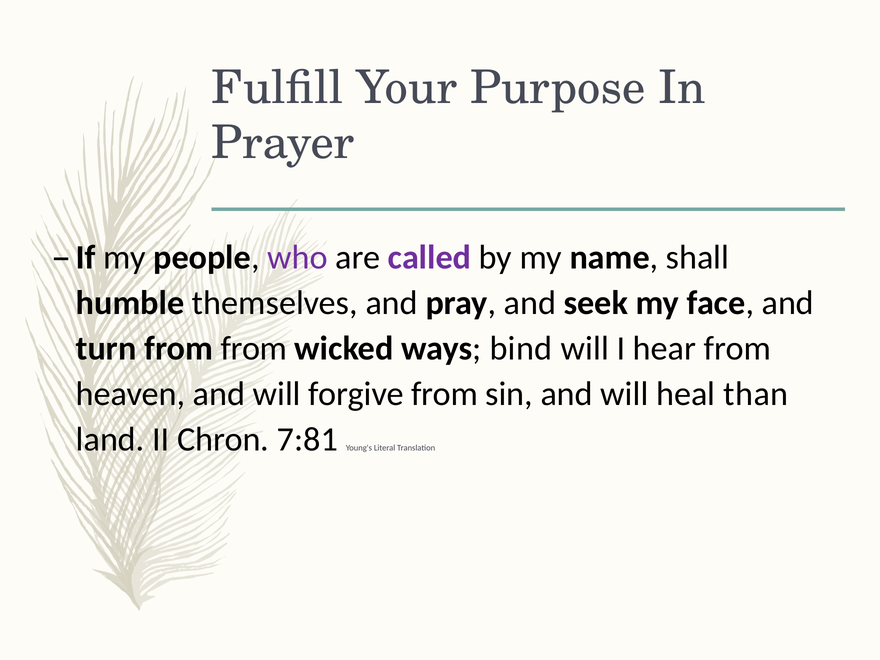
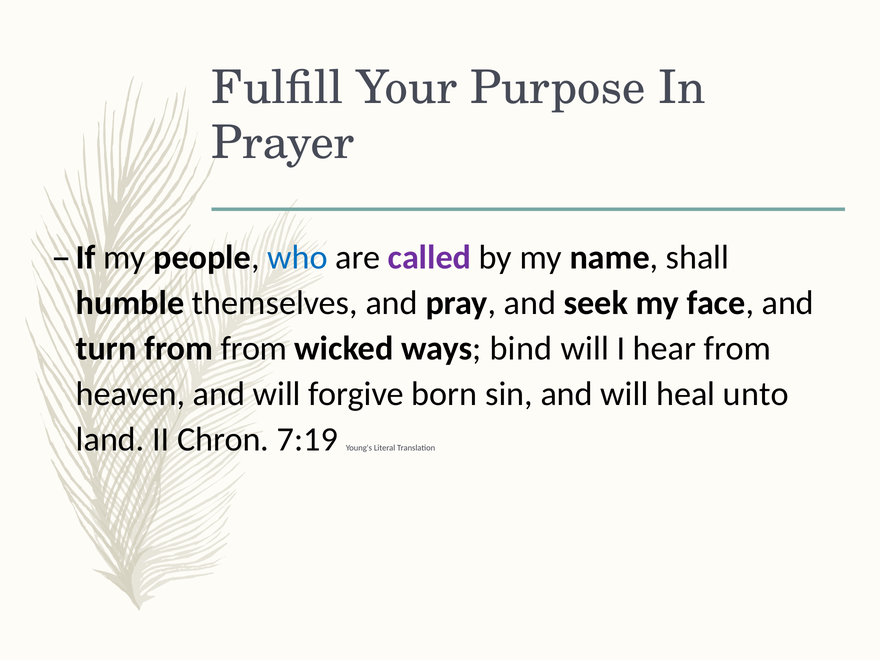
who colour: purple -> blue
forgive from: from -> born
than: than -> unto
7:81: 7:81 -> 7:19
